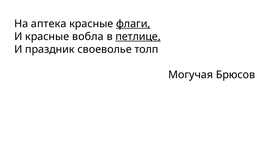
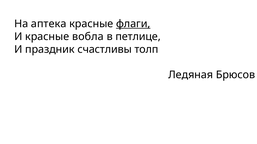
петлице underline: present -> none
своеволье: своеволье -> счастливы
Могучая: Могучая -> Ледяная
